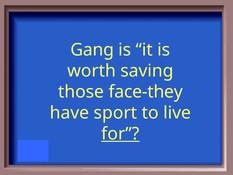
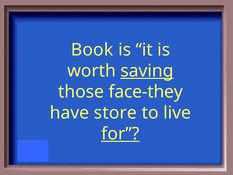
Gang: Gang -> Book
saving underline: none -> present
sport: sport -> store
